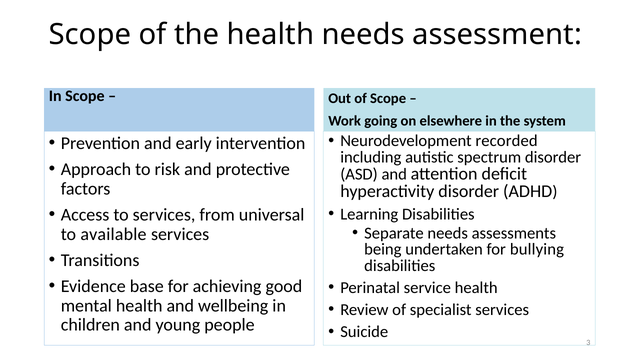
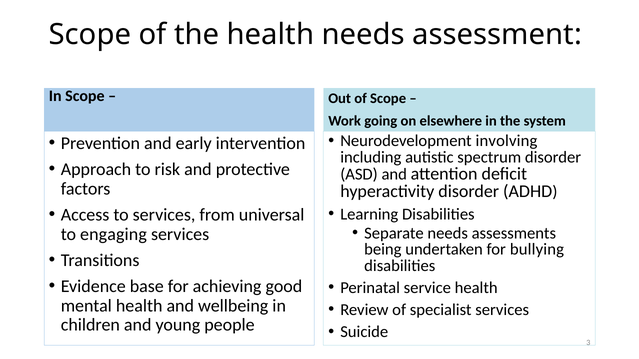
recorded: recorded -> involving
available: available -> engaging
